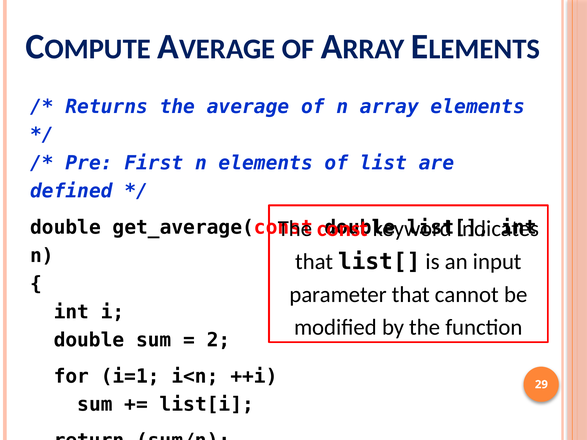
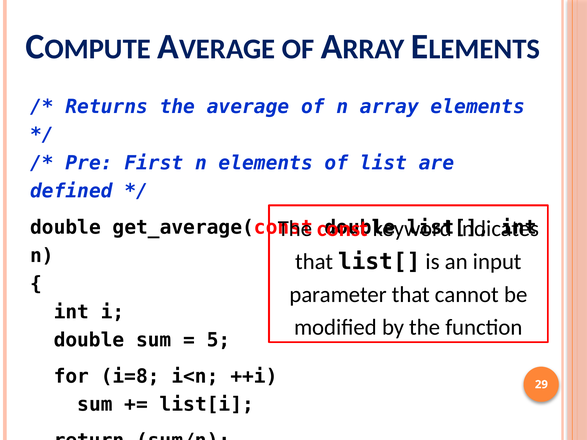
2: 2 -> 5
i=1: i=1 -> i=8
